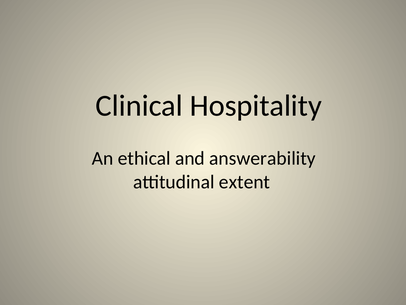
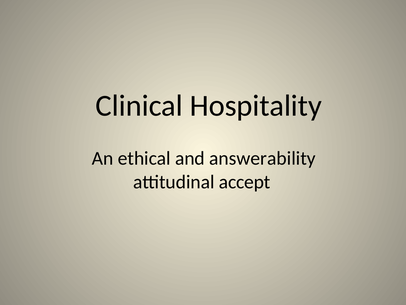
extent: extent -> accept
